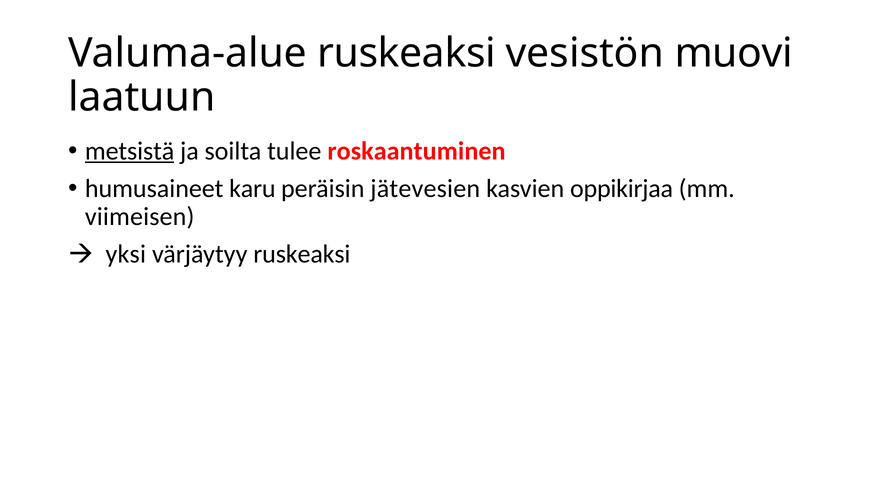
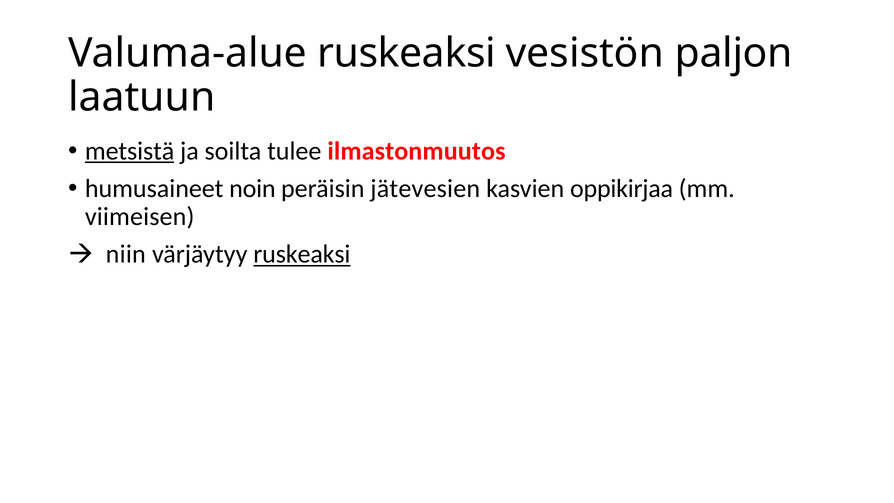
muovi: muovi -> paljon
roskaantuminen: roskaantuminen -> ilmastonmuutos
karu: karu -> noin
yksi: yksi -> niin
ruskeaksi at (302, 254) underline: none -> present
